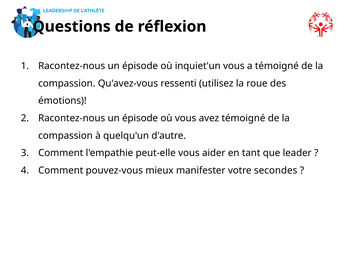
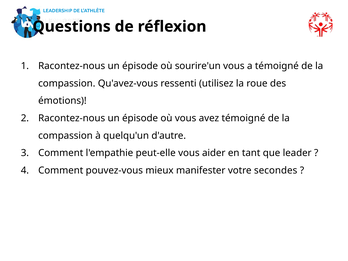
inquiet'un: inquiet'un -> sourire'un
